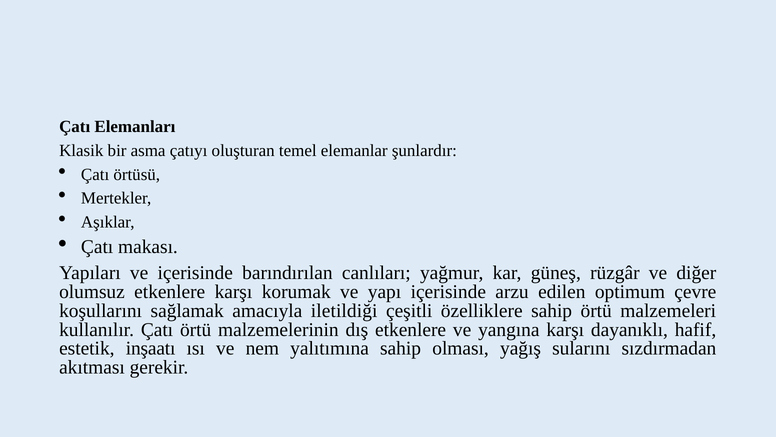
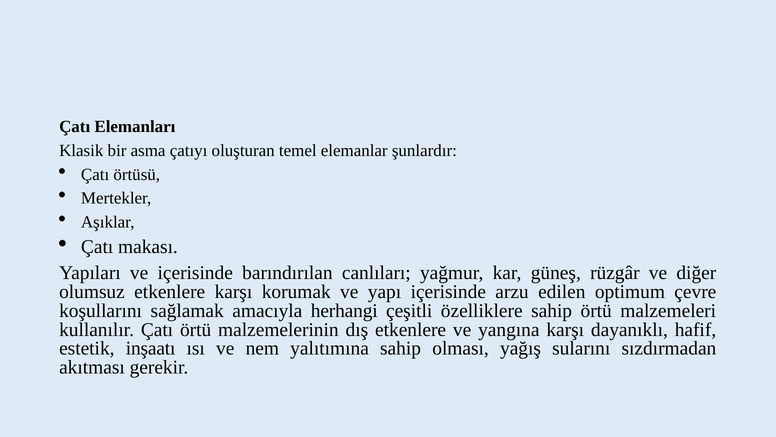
iletildiği: iletildiği -> herhangi
